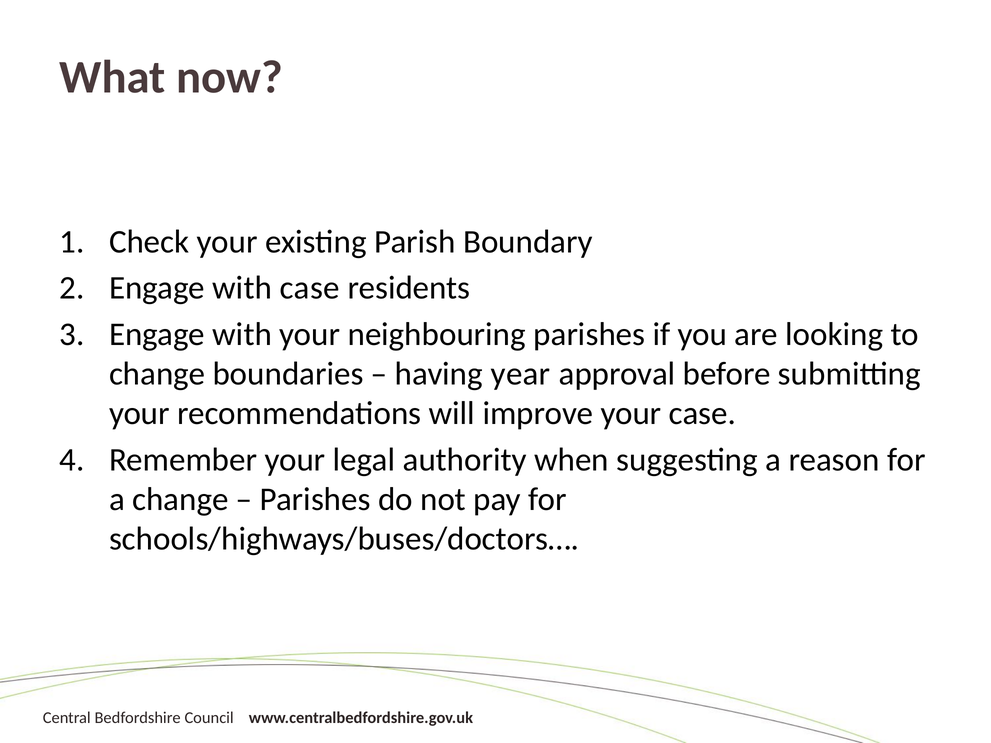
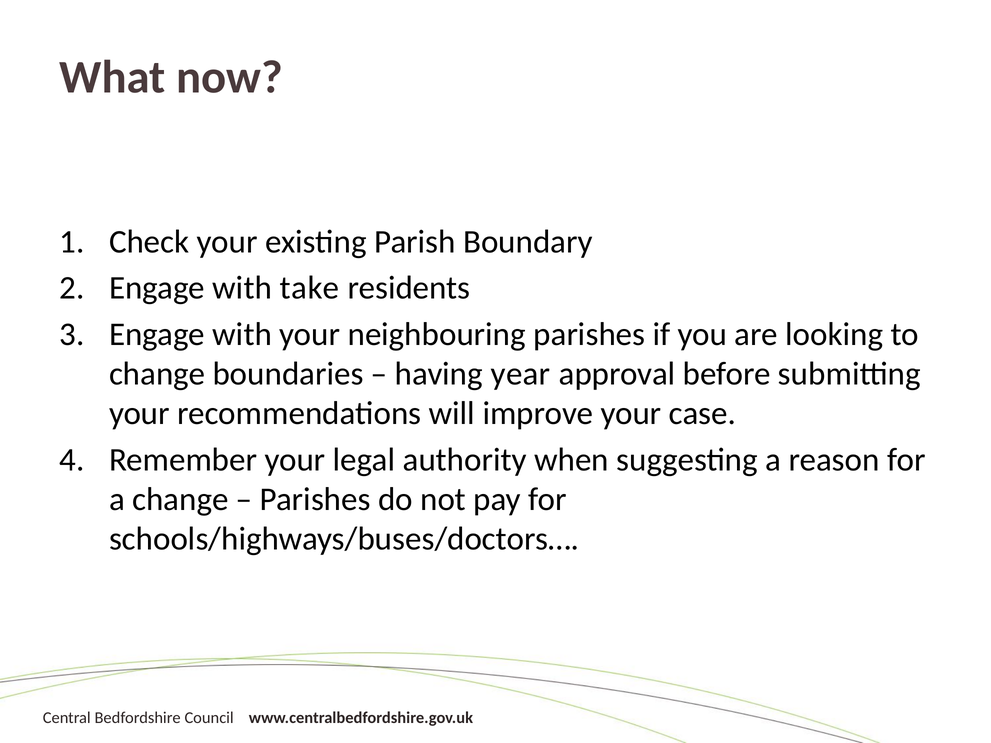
with case: case -> take
